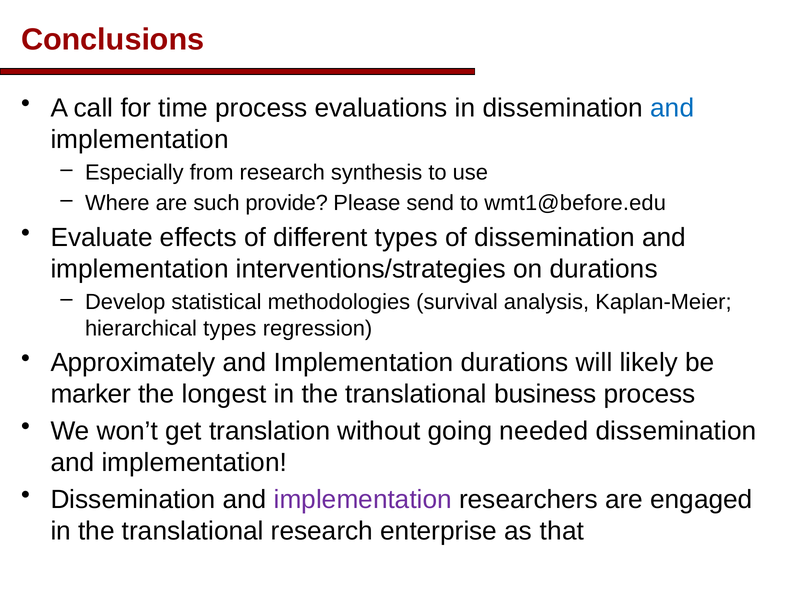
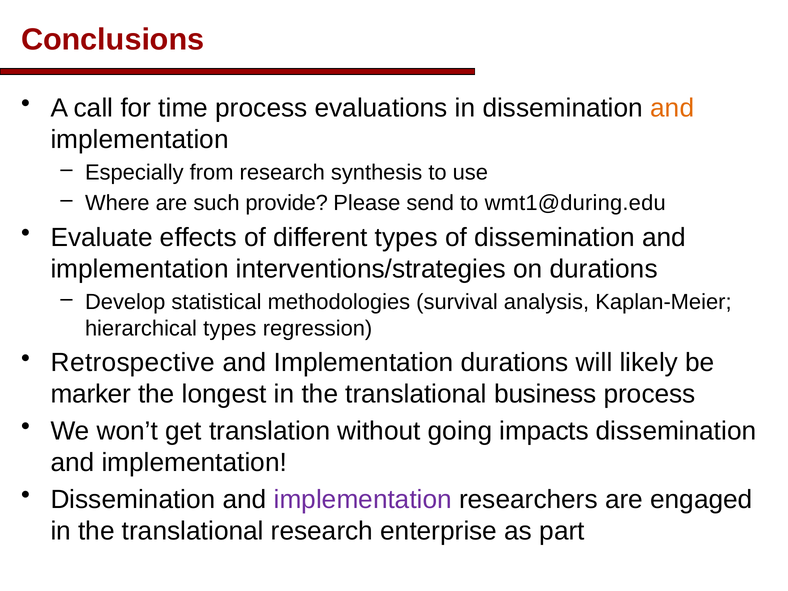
and at (672, 108) colour: blue -> orange
wmt1@before.edu: wmt1@before.edu -> wmt1@during.edu
Approximately: Approximately -> Retrospective
needed: needed -> impacts
that: that -> part
